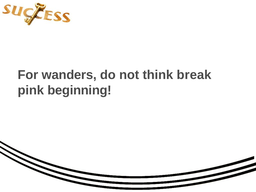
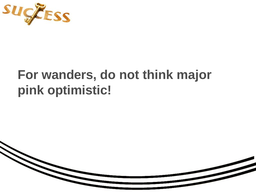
break: break -> major
beginning: beginning -> optimistic
